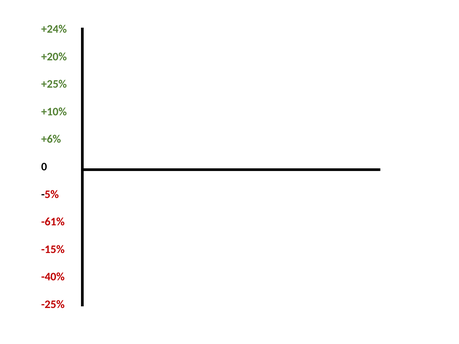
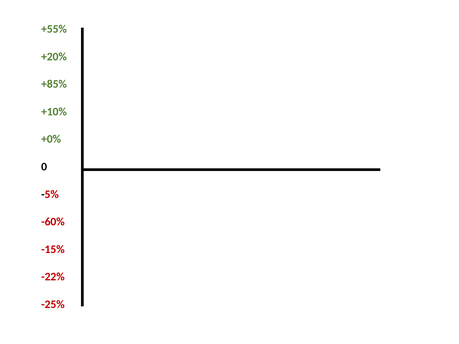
+24%: +24% -> +55%
+25%: +25% -> +85%
+6%: +6% -> +0%
-61%: -61% -> -60%
-40%: -40% -> -22%
